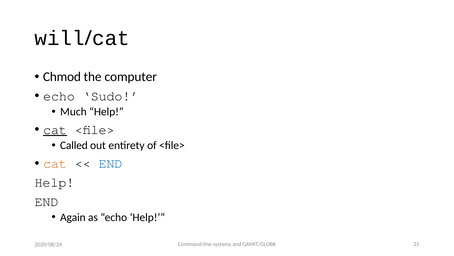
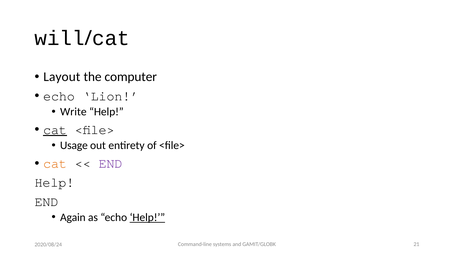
Chmod: Chmod -> Layout
Sudo: Sudo -> Lion
Much: Much -> Write
Called: Called -> Usage
END at (111, 163) colour: blue -> purple
Help at (147, 217) underline: none -> present
